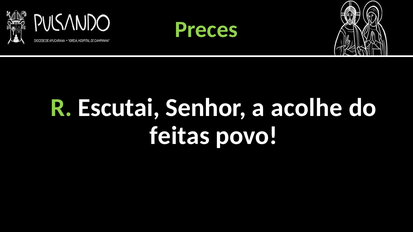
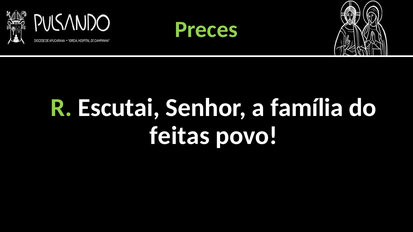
acolhe: acolhe -> família
